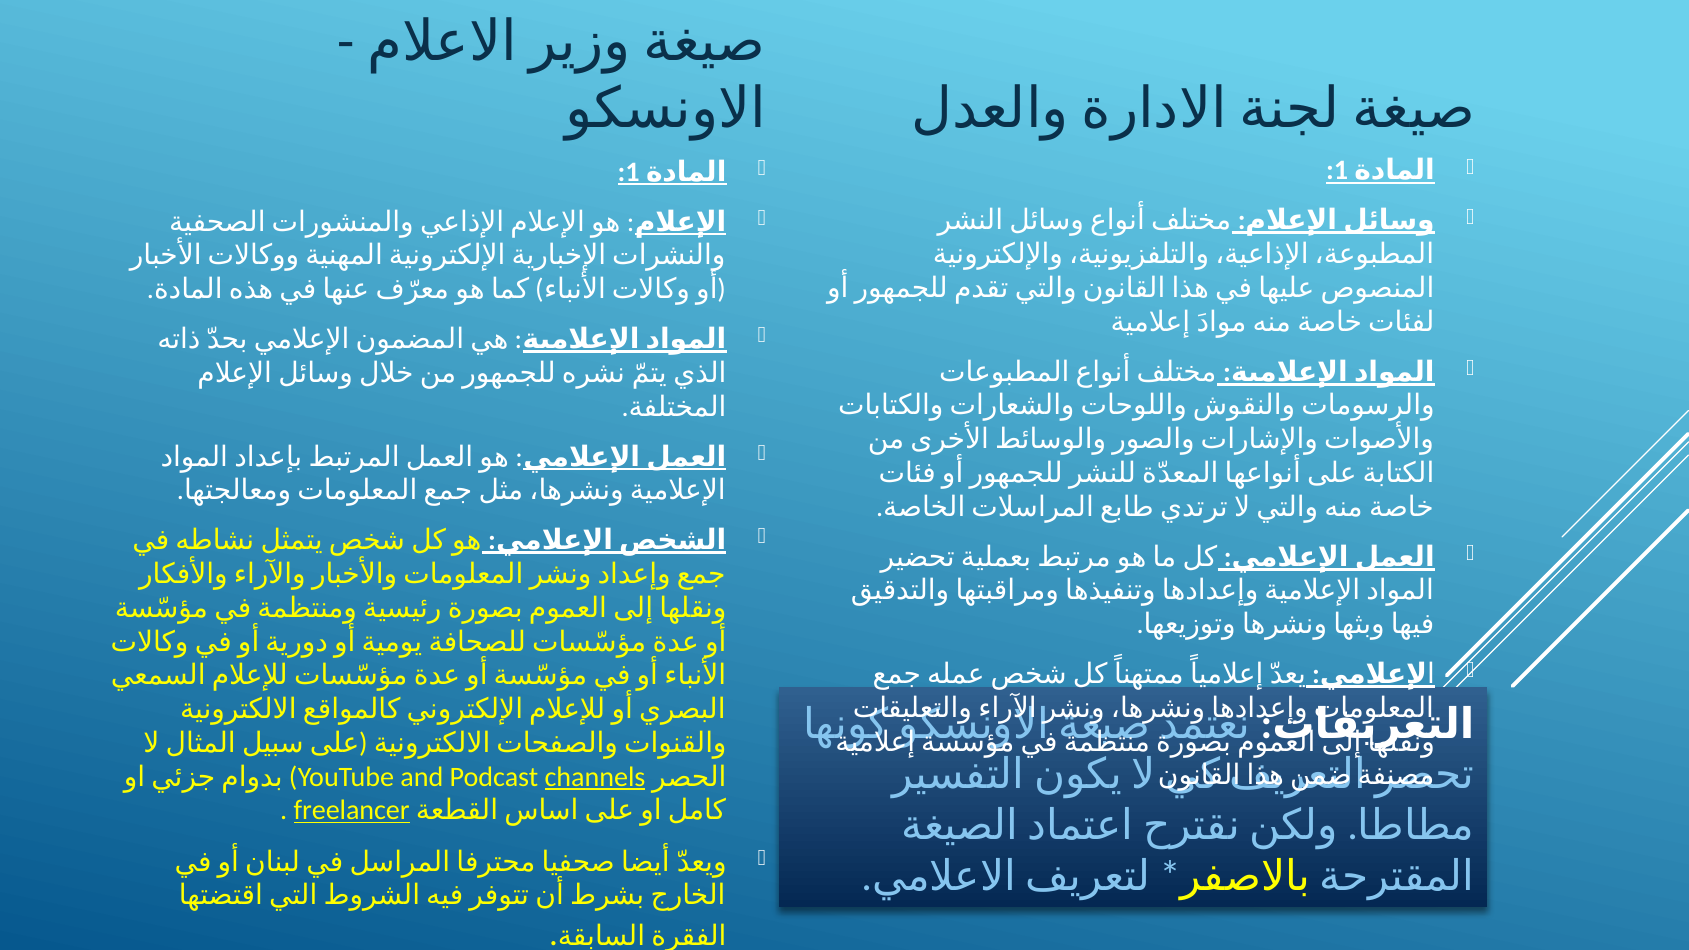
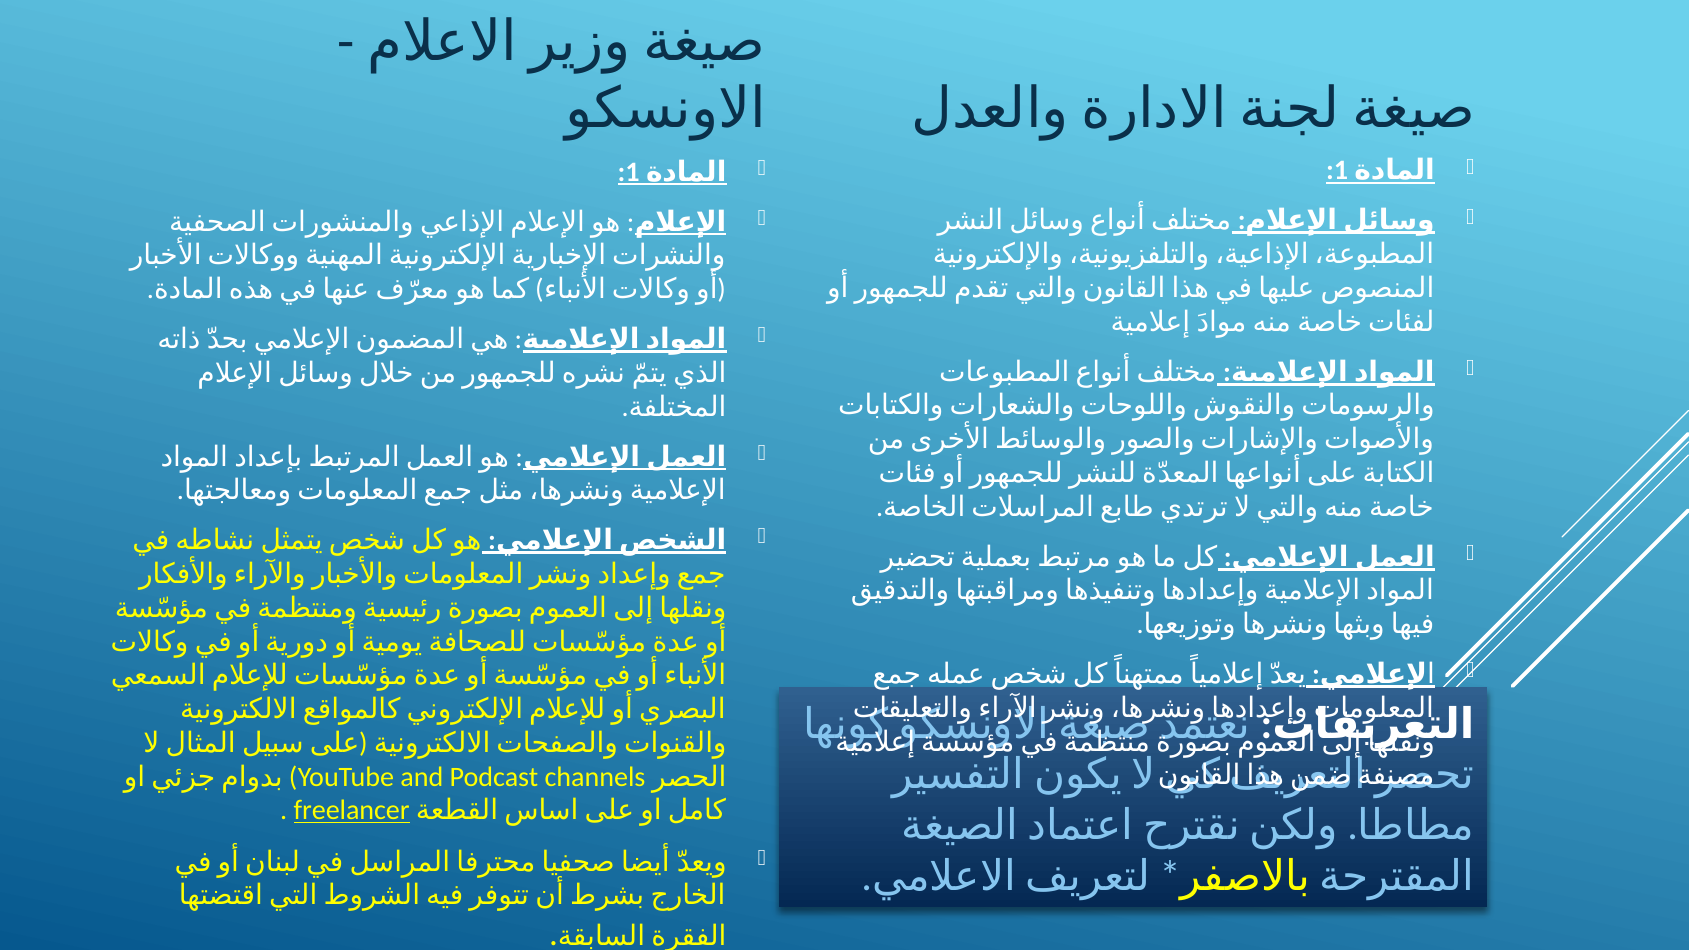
channels underline: present -> none
